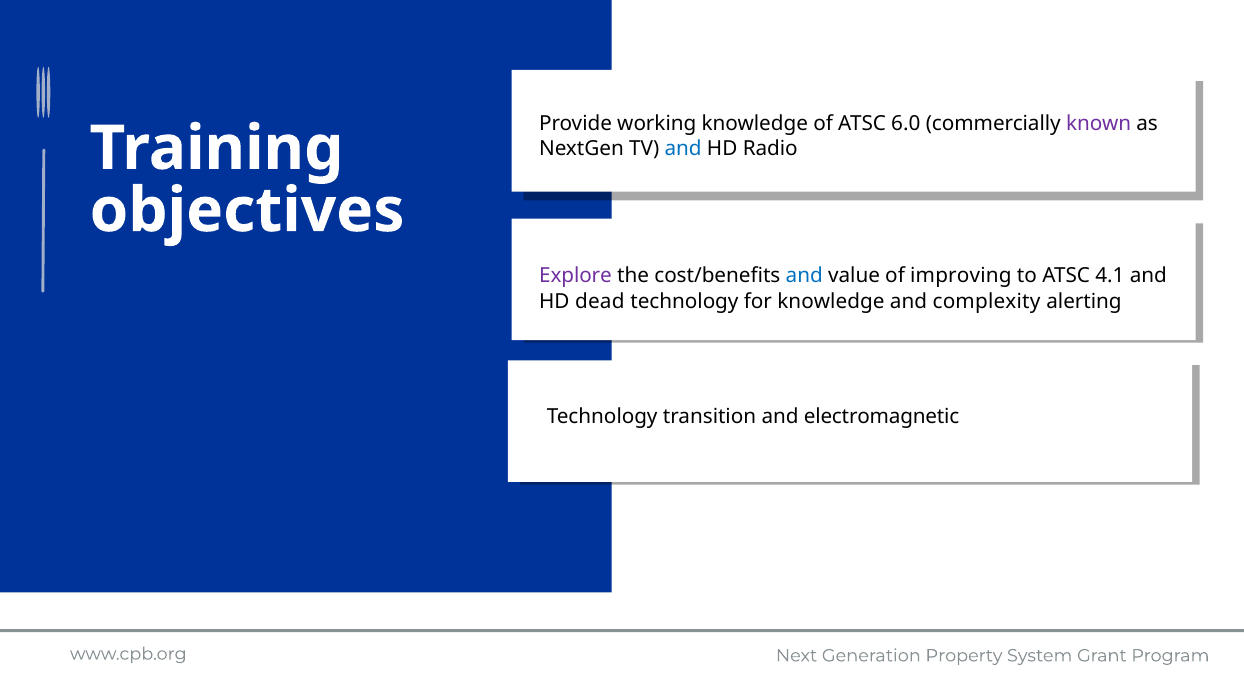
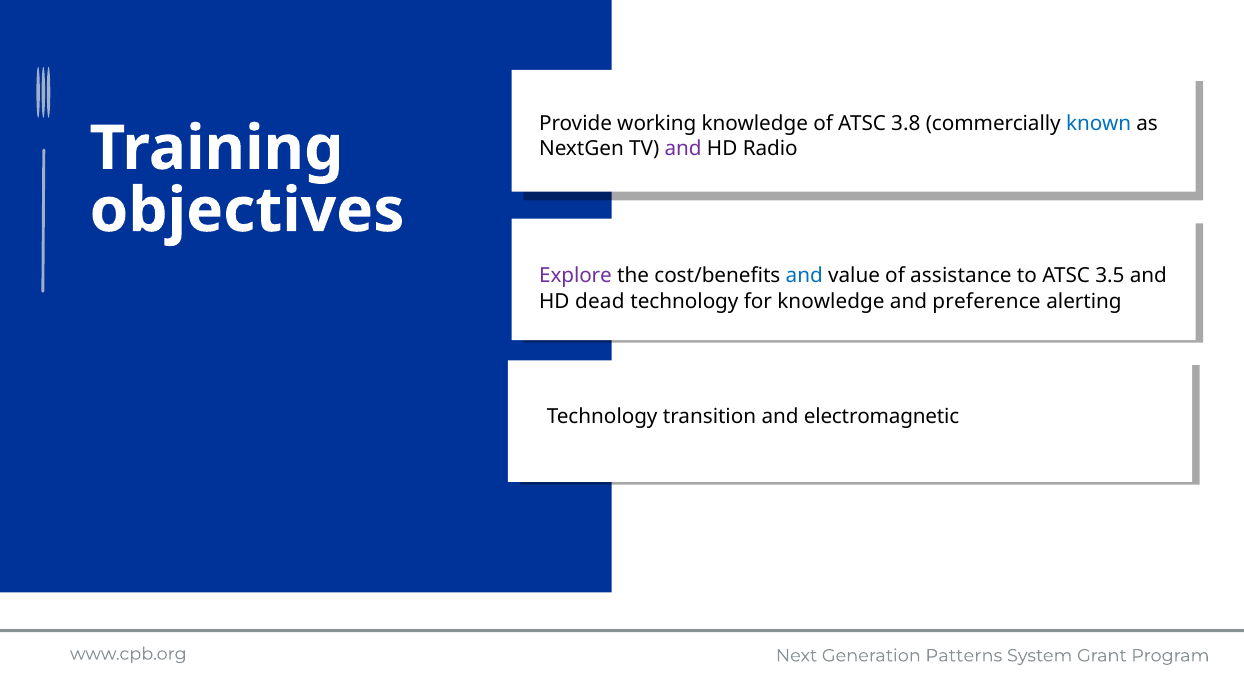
6.0: 6.0 -> 3.8
known colour: purple -> blue
and at (683, 149) colour: blue -> purple
improving: improving -> assistance
4.1: 4.1 -> 3.5
complexity: complexity -> preference
Property: Property -> Patterns
